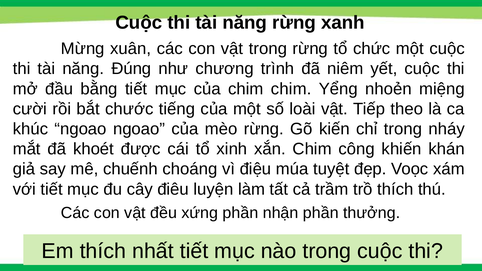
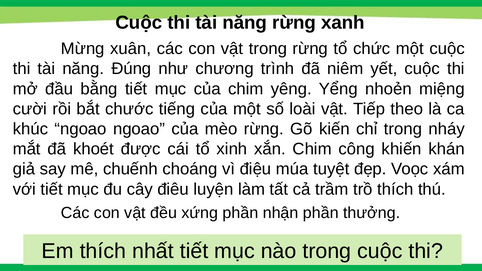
chim chim: chim -> yêng
